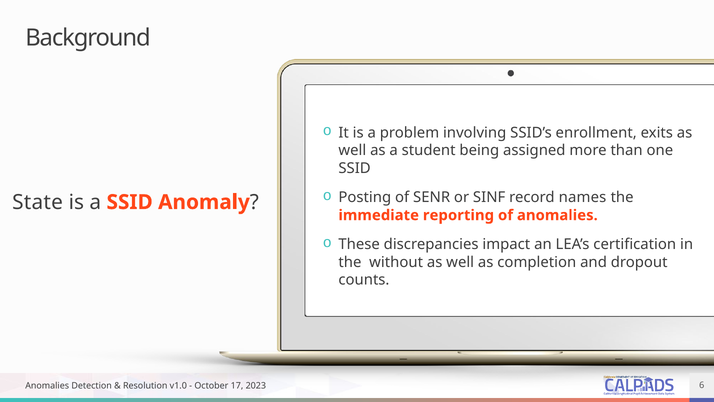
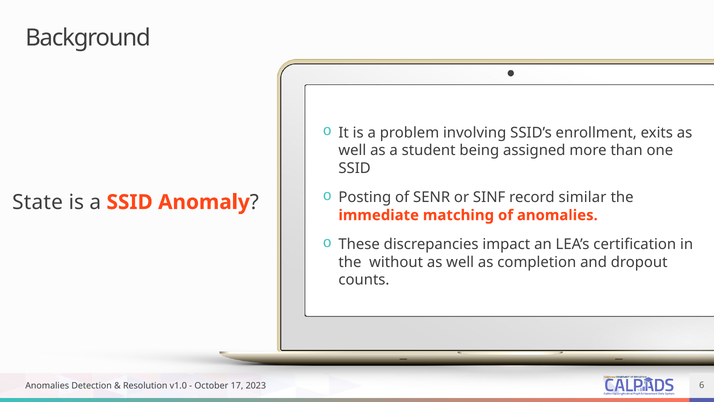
names: names -> similar
reporting: reporting -> matching
